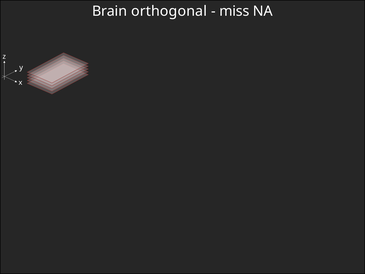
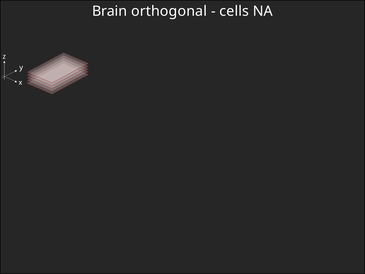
miss: miss -> cells
